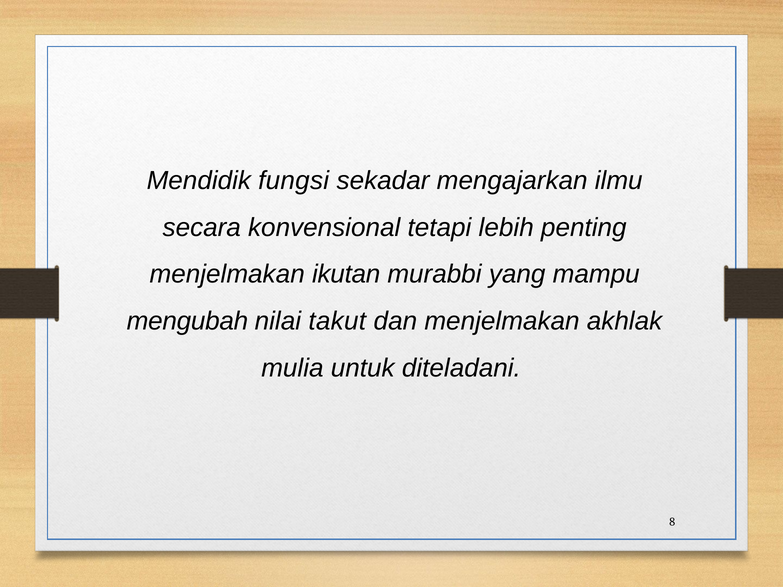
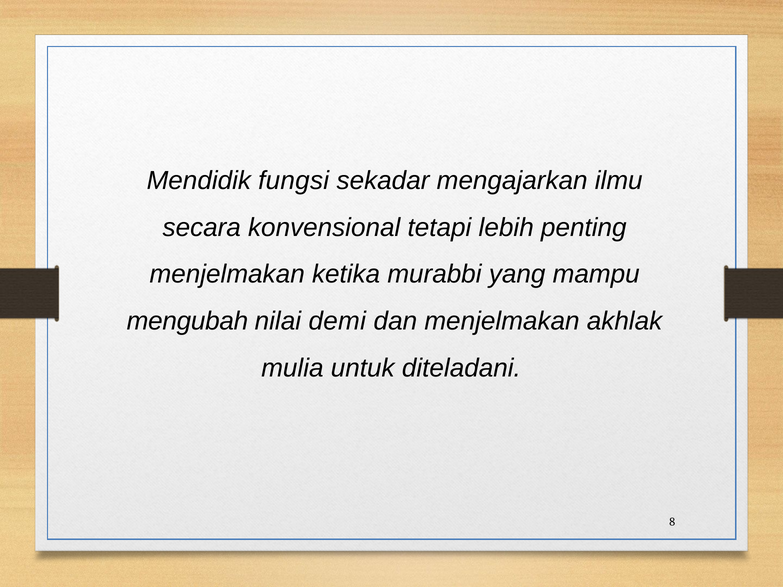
ikutan: ikutan -> ketika
takut: takut -> demi
